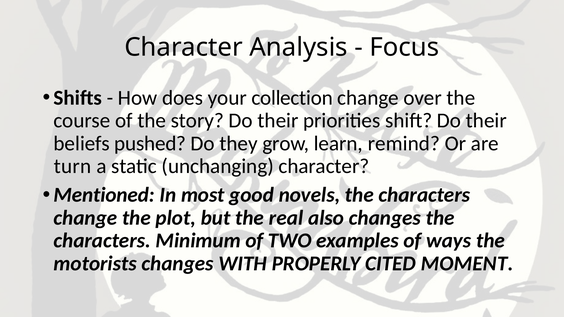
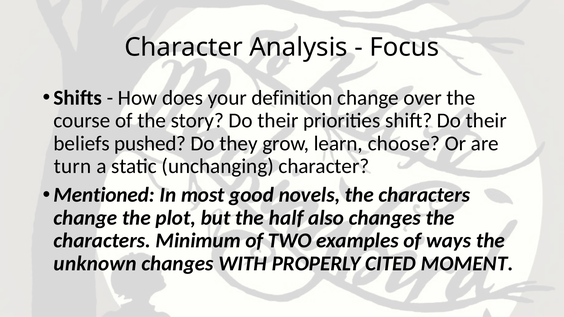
collection: collection -> definition
remind: remind -> choose
real: real -> half
motorists: motorists -> unknown
